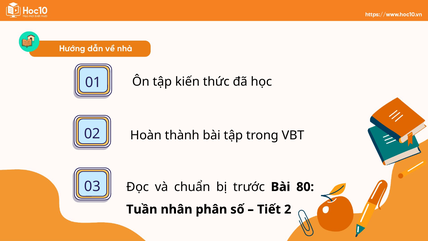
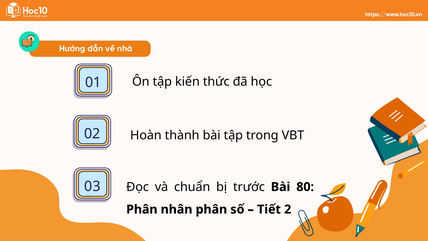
Tuần at (142, 209): Tuần -> Phân
